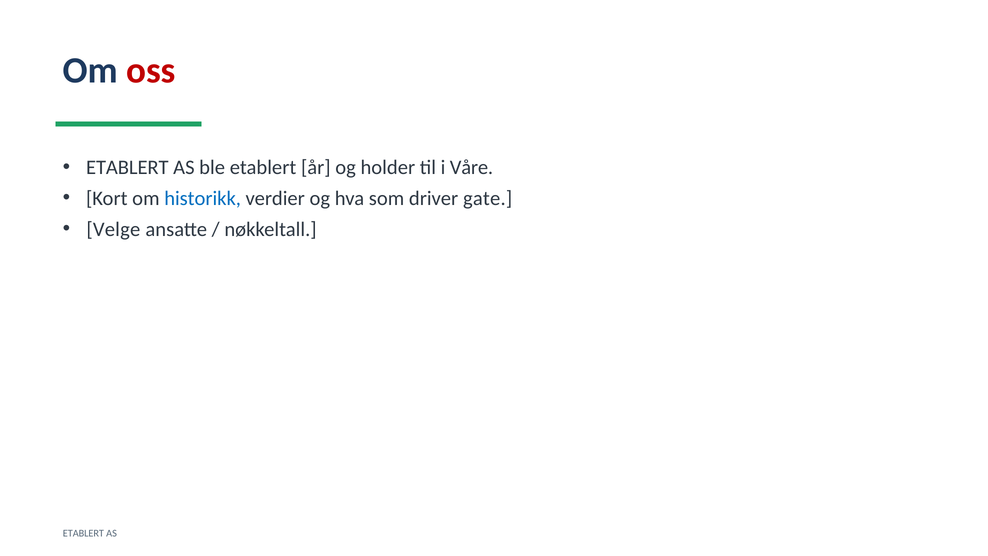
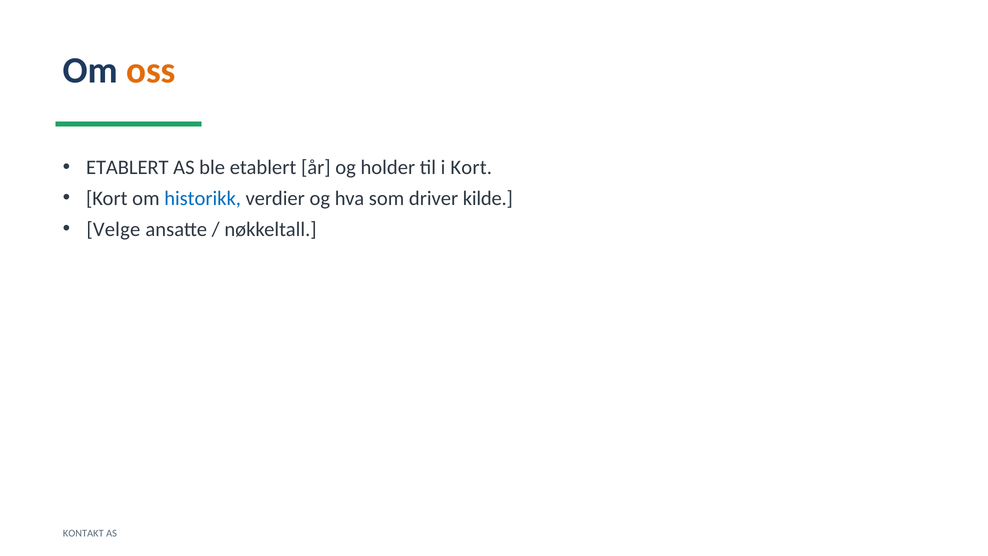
oss colour: red -> orange
i Våre: Våre -> Kort
gate: gate -> kilde
ETABLERT at (83, 533): ETABLERT -> KONTAKT
